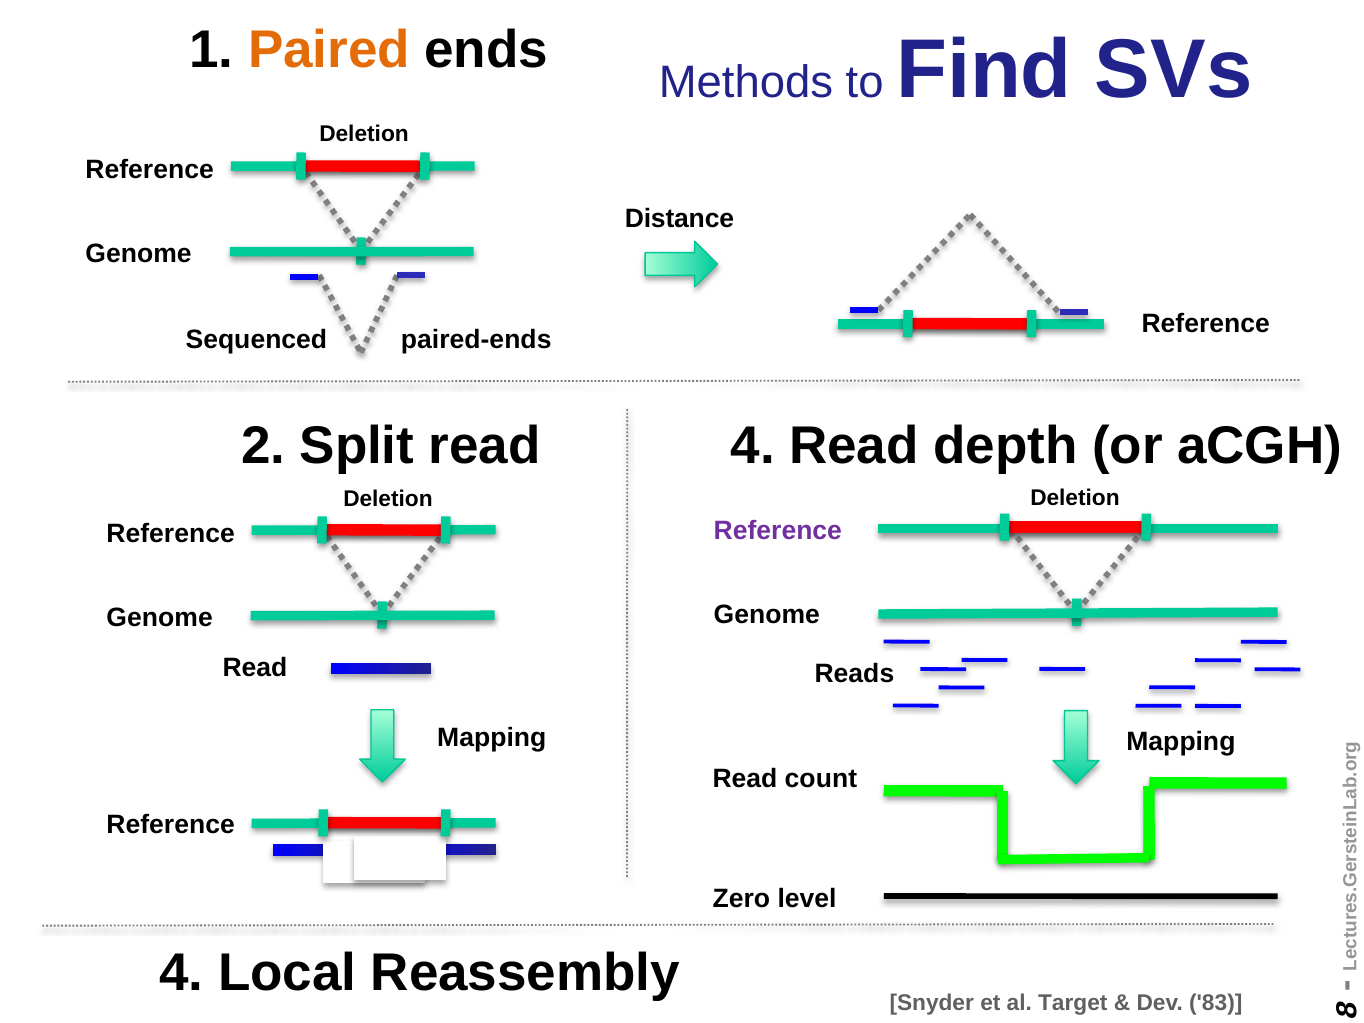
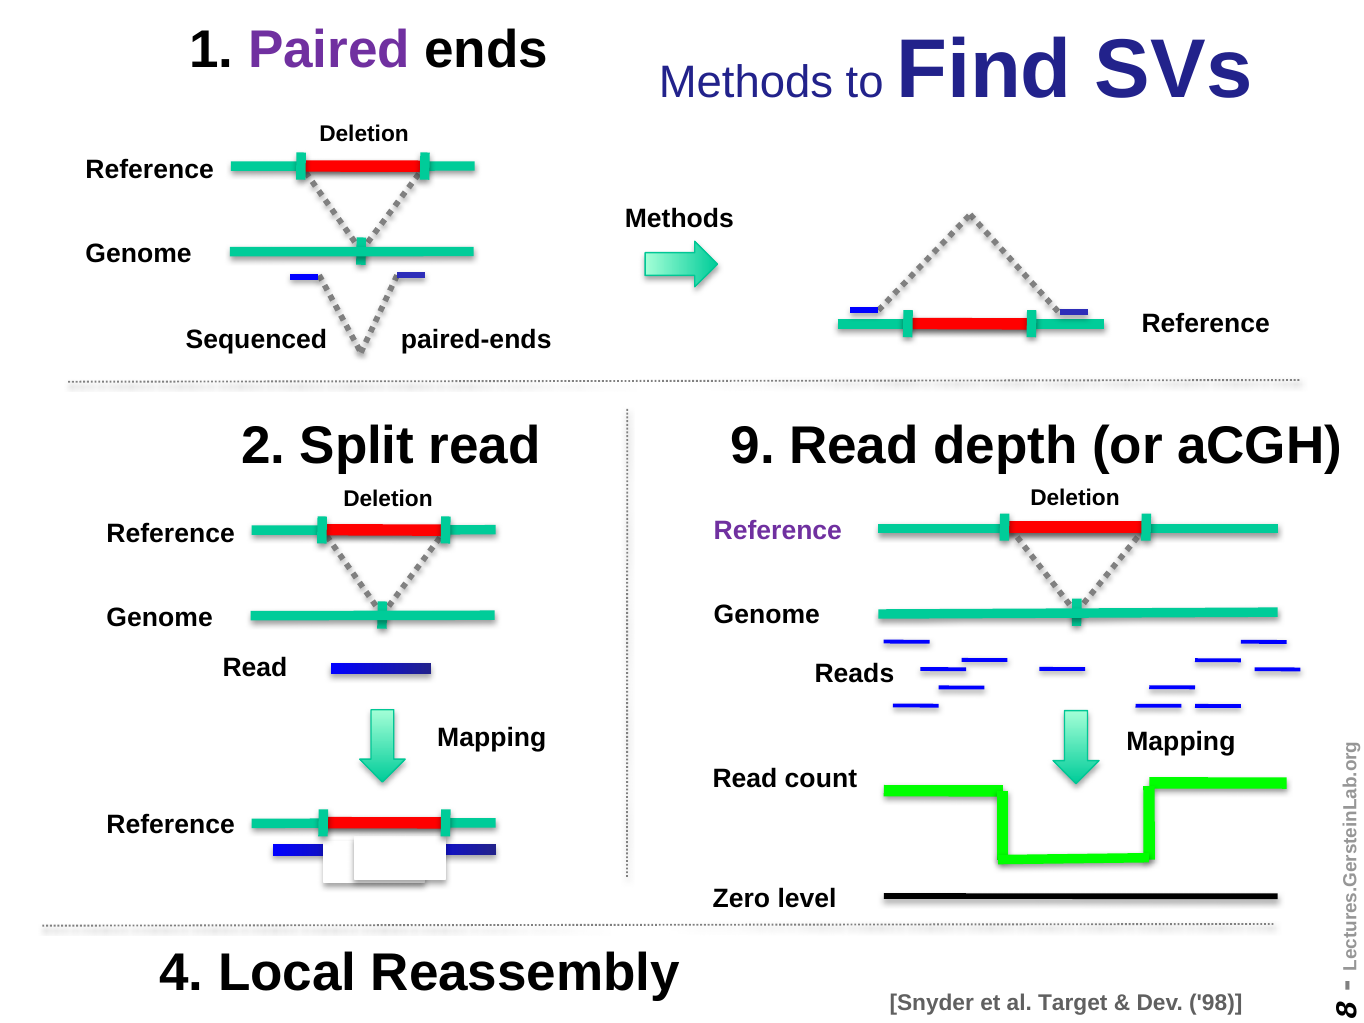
Paired colour: orange -> purple
Distance at (679, 219): Distance -> Methods
read 4: 4 -> 9
83: 83 -> 98
